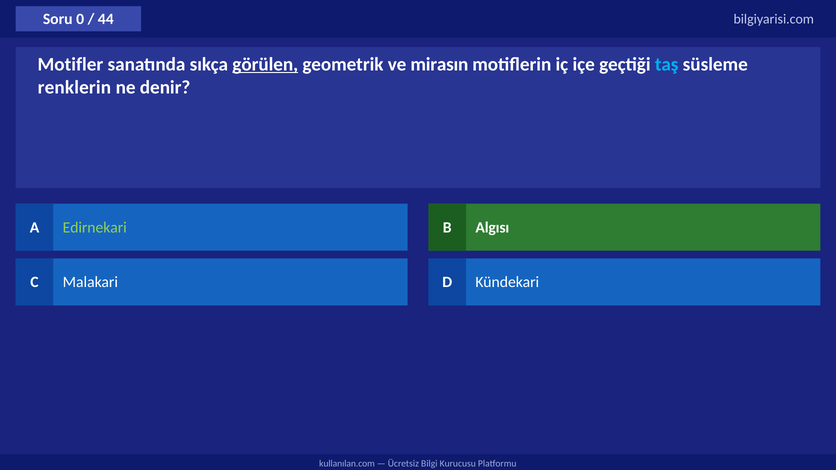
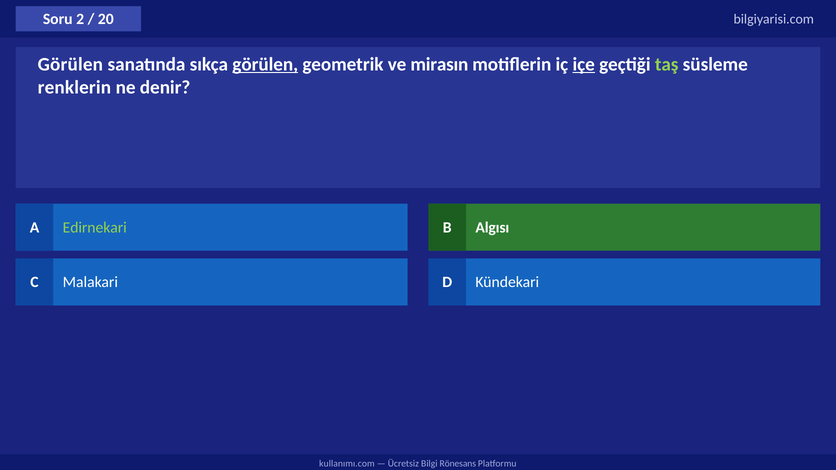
0: 0 -> 2
44: 44 -> 20
Motifler at (70, 64): Motifler -> Görülen
içe underline: none -> present
taş colour: light blue -> light green
kullanılan.com: kullanılan.com -> kullanımı.com
Kurucusu: Kurucusu -> Rönesans
